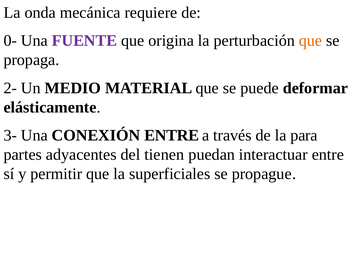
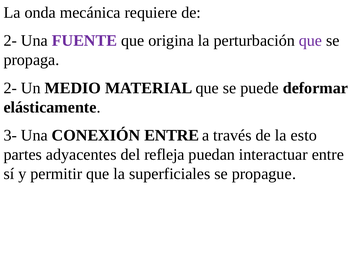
0- at (10, 41): 0- -> 2-
que at (311, 41) colour: orange -> purple
para: para -> esto
tienen: tienen -> refleja
